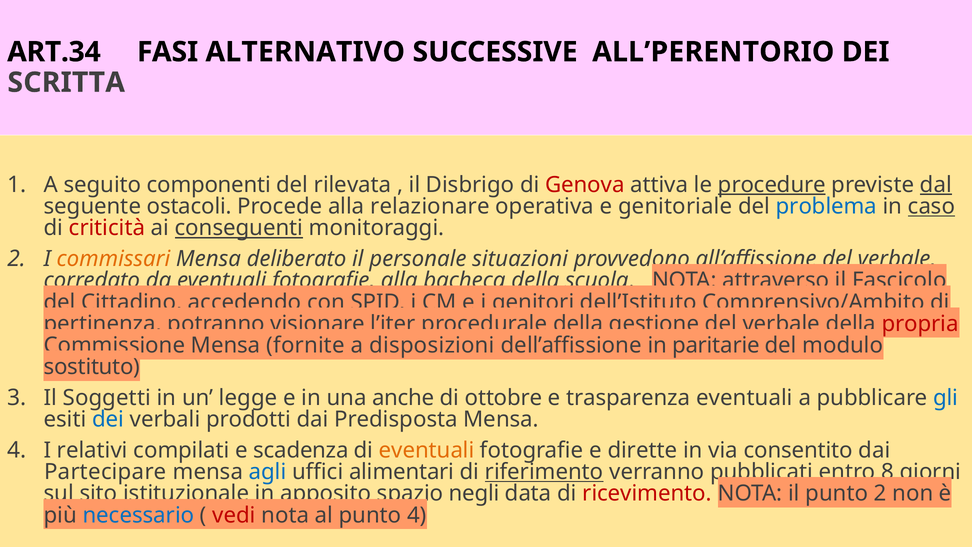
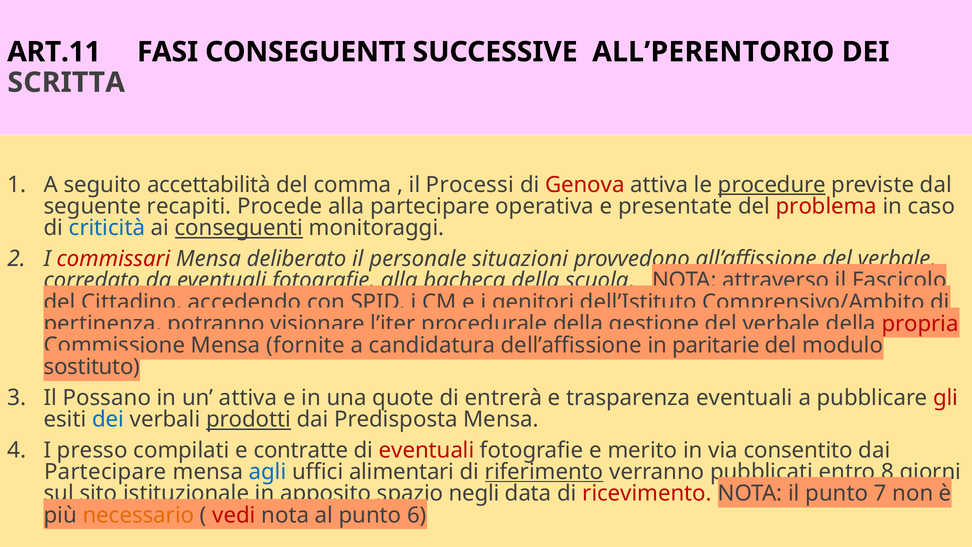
ART.34: ART.34 -> ART.11
FASI ALTERNATIVO: ALTERNATIVO -> CONSEGUENTI
componenti: componenti -> accettabilità
rilevata: rilevata -> comma
Disbrigo: Disbrigo -> Processi
dal underline: present -> none
ostacoli: ostacoli -> recapiti
alla relazionare: relazionare -> partecipare
genitoriale: genitoriale -> presentate
problema colour: blue -> red
caso underline: present -> none
criticità colour: red -> blue
commissari colour: orange -> red
disposizioni: disposizioni -> candidatura
Soggetti: Soggetti -> Possano
un legge: legge -> attiva
anche: anche -> quote
ottobre: ottobre -> entrerà
gli colour: blue -> red
prodotti underline: none -> present
relativi: relativi -> presso
scadenza: scadenza -> contratte
eventuali at (427, 450) colour: orange -> red
dirette: dirette -> merito
punto 2: 2 -> 7
necessario colour: blue -> orange
punto 4: 4 -> 6
